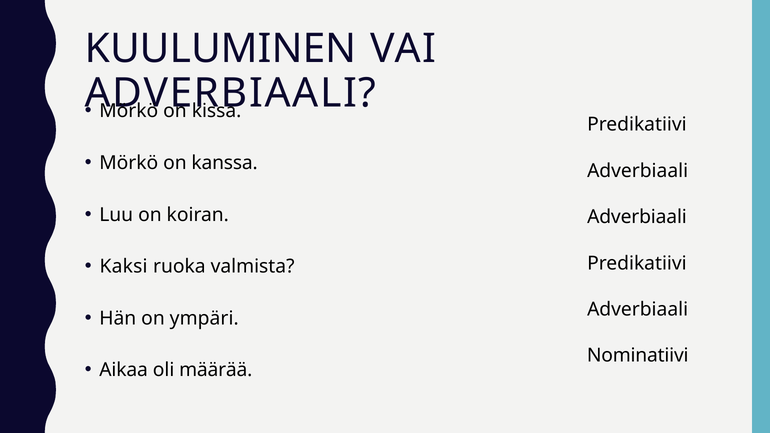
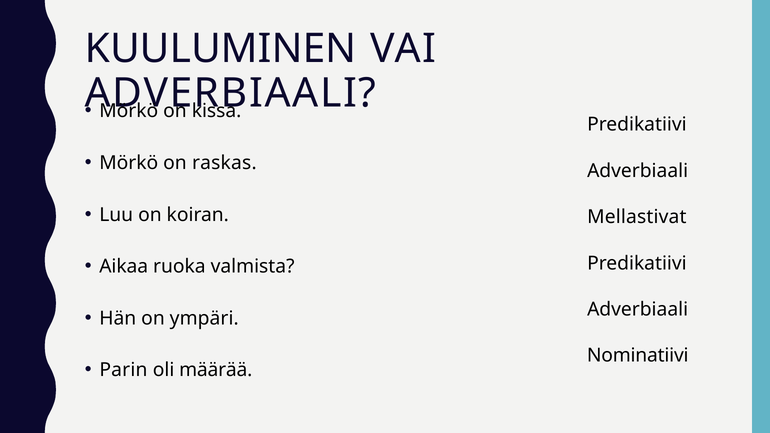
kanssa: kanssa -> raskas
Adverbiaali at (637, 217): Adverbiaali -> Mellastivat
Kaksi: Kaksi -> Aikaa
Aikaa: Aikaa -> Parin
